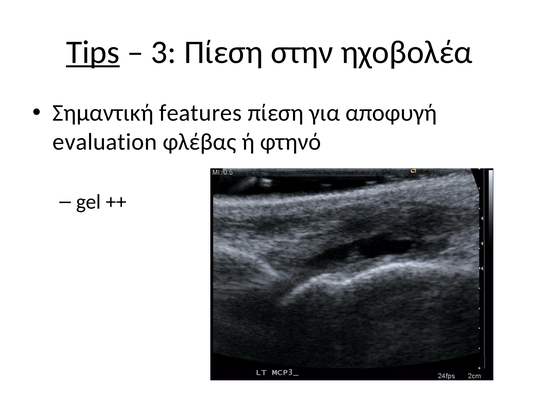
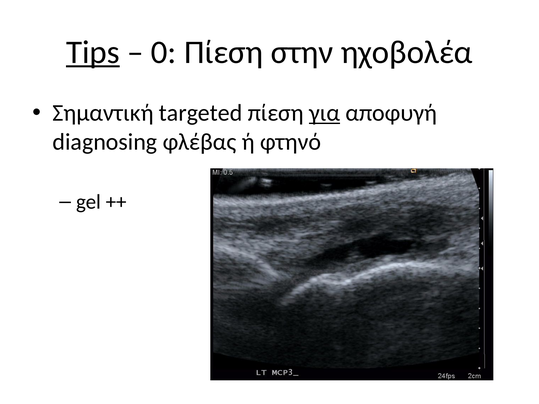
3: 3 -> 0
features: features -> targeted
για underline: none -> present
evaluation: evaluation -> diagnosing
